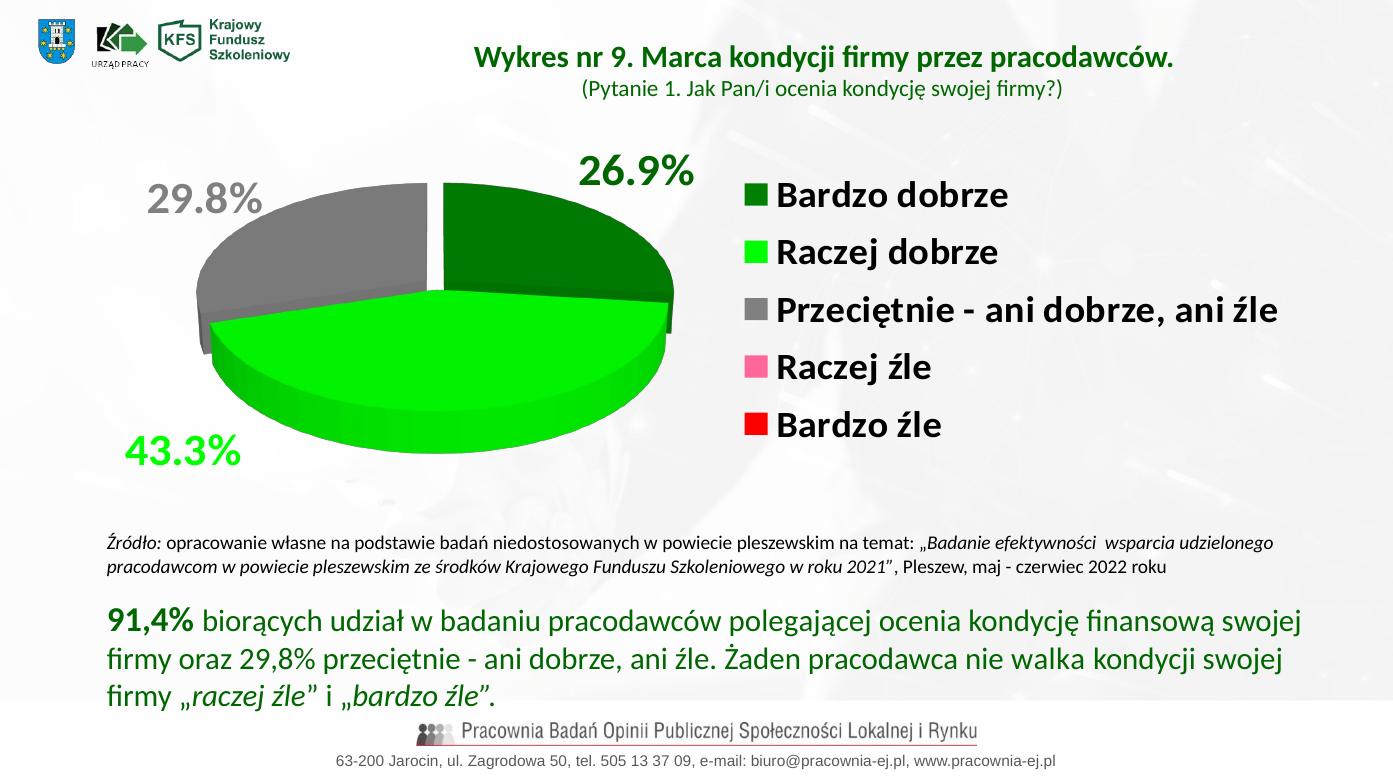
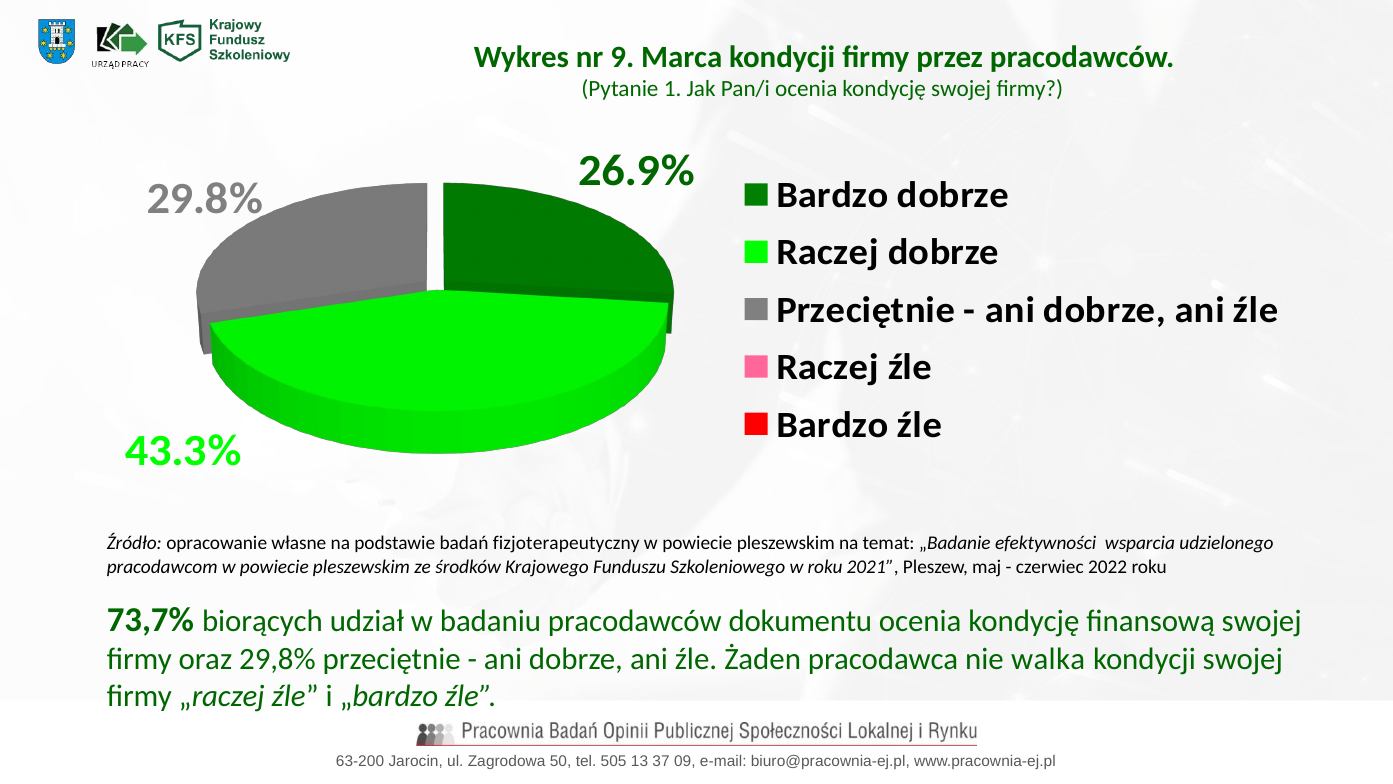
niedostosowanych: niedostosowanych -> fizjoterapeutyczny
91,4%: 91,4% -> 73,7%
polegającej: polegającej -> dokumentu
